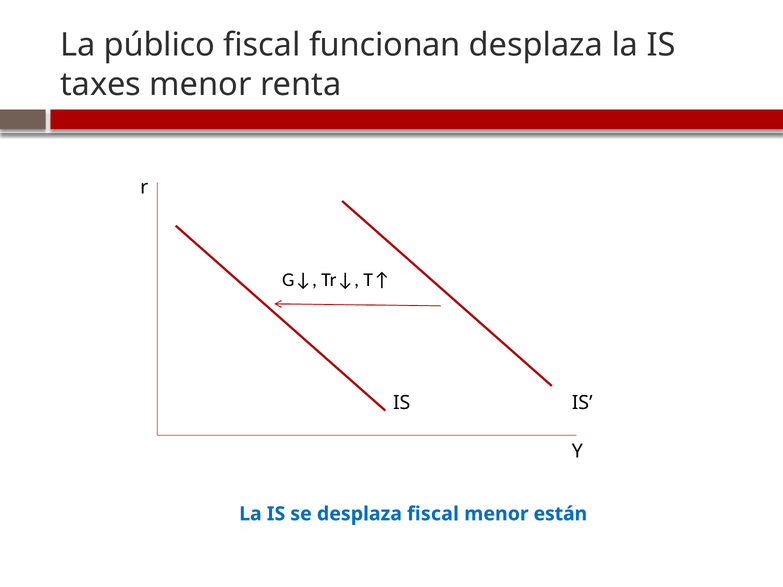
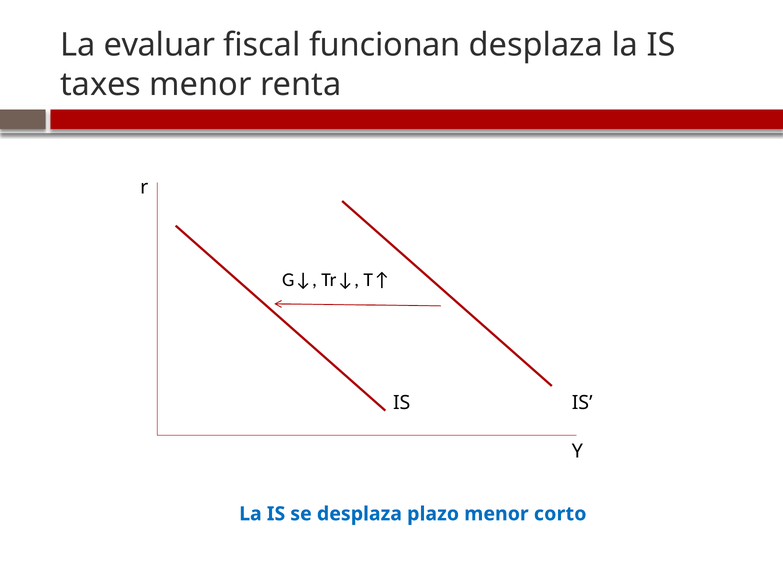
público: público -> evaluar
desplaza fiscal: fiscal -> plazo
están: están -> corto
